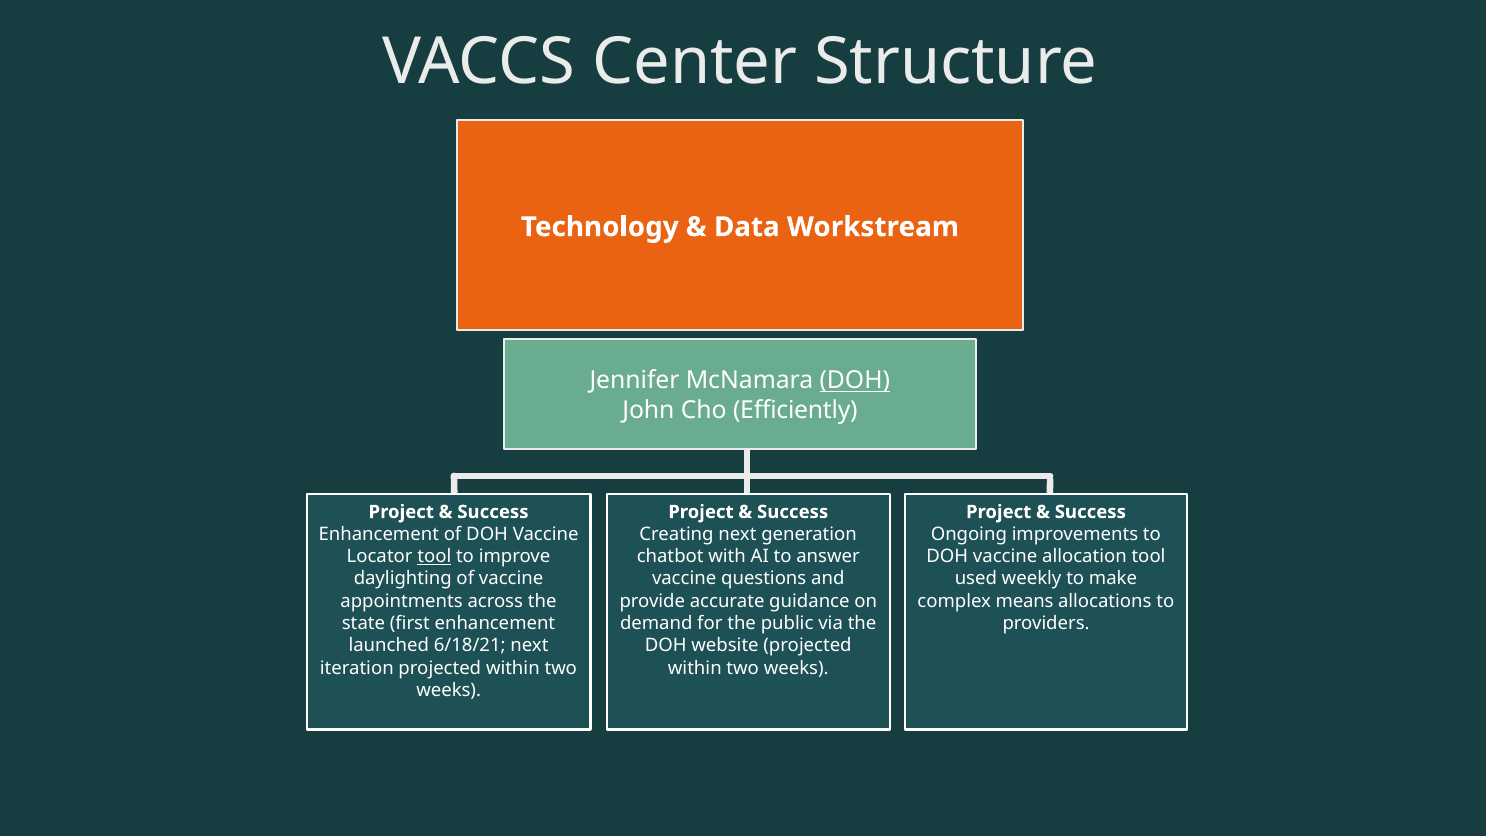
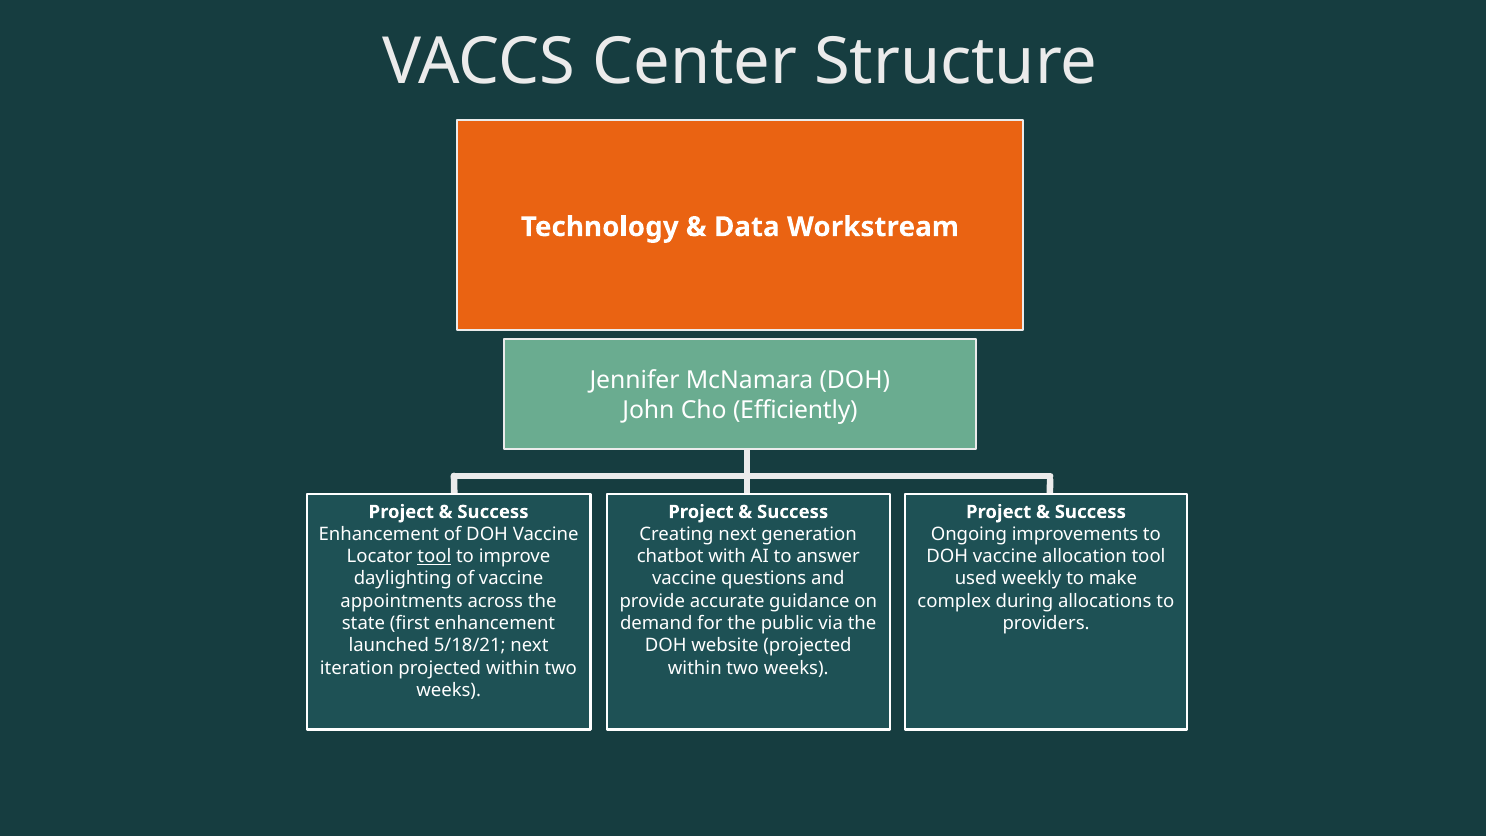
DOH at (855, 381) underline: present -> none
means: means -> during
6/18/21: 6/18/21 -> 5/18/21
